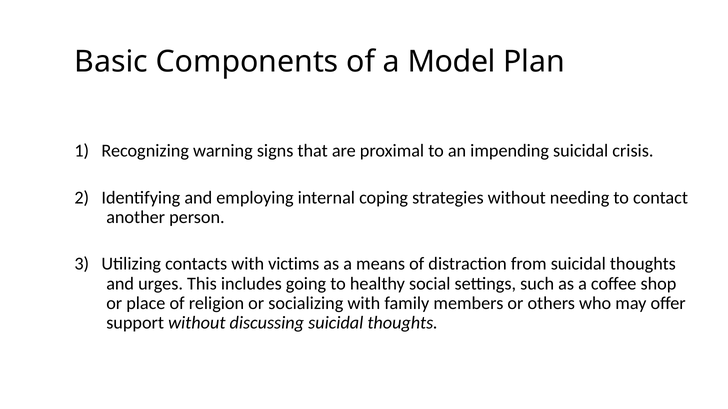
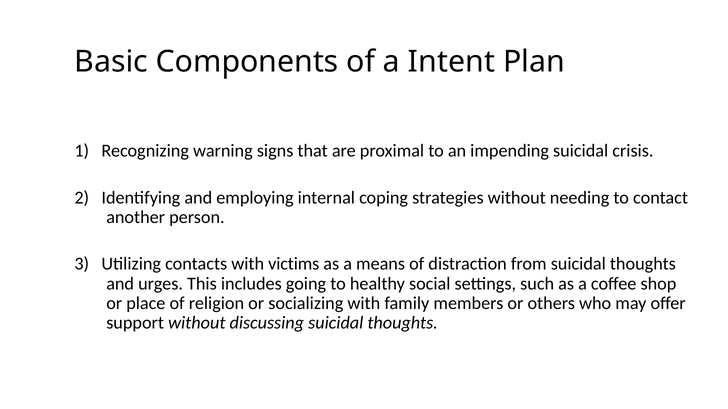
Model: Model -> Intent
